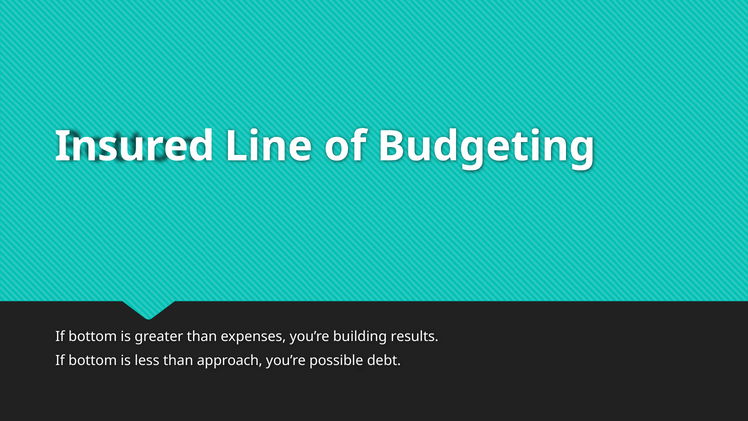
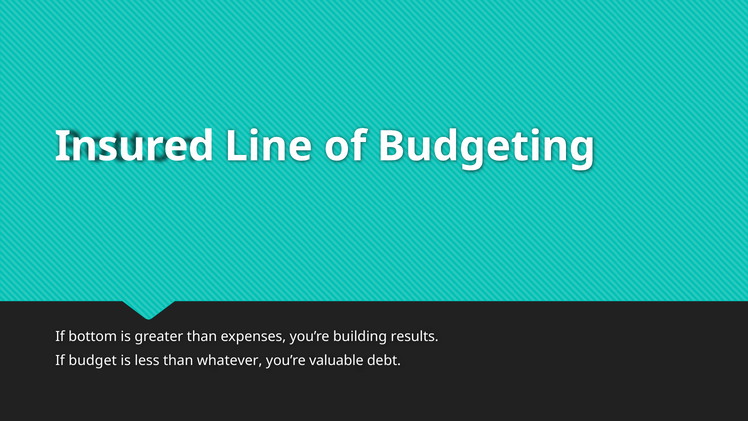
bottom at (93, 361): bottom -> budget
approach: approach -> whatever
possible: possible -> valuable
